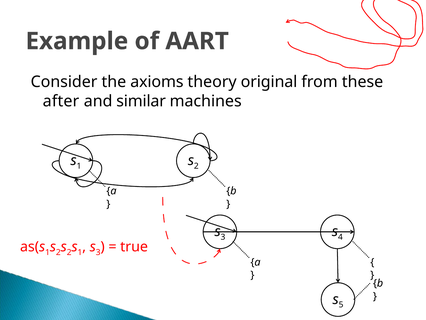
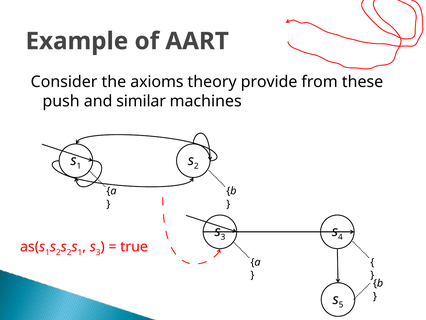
original: original -> provide
after: after -> push
